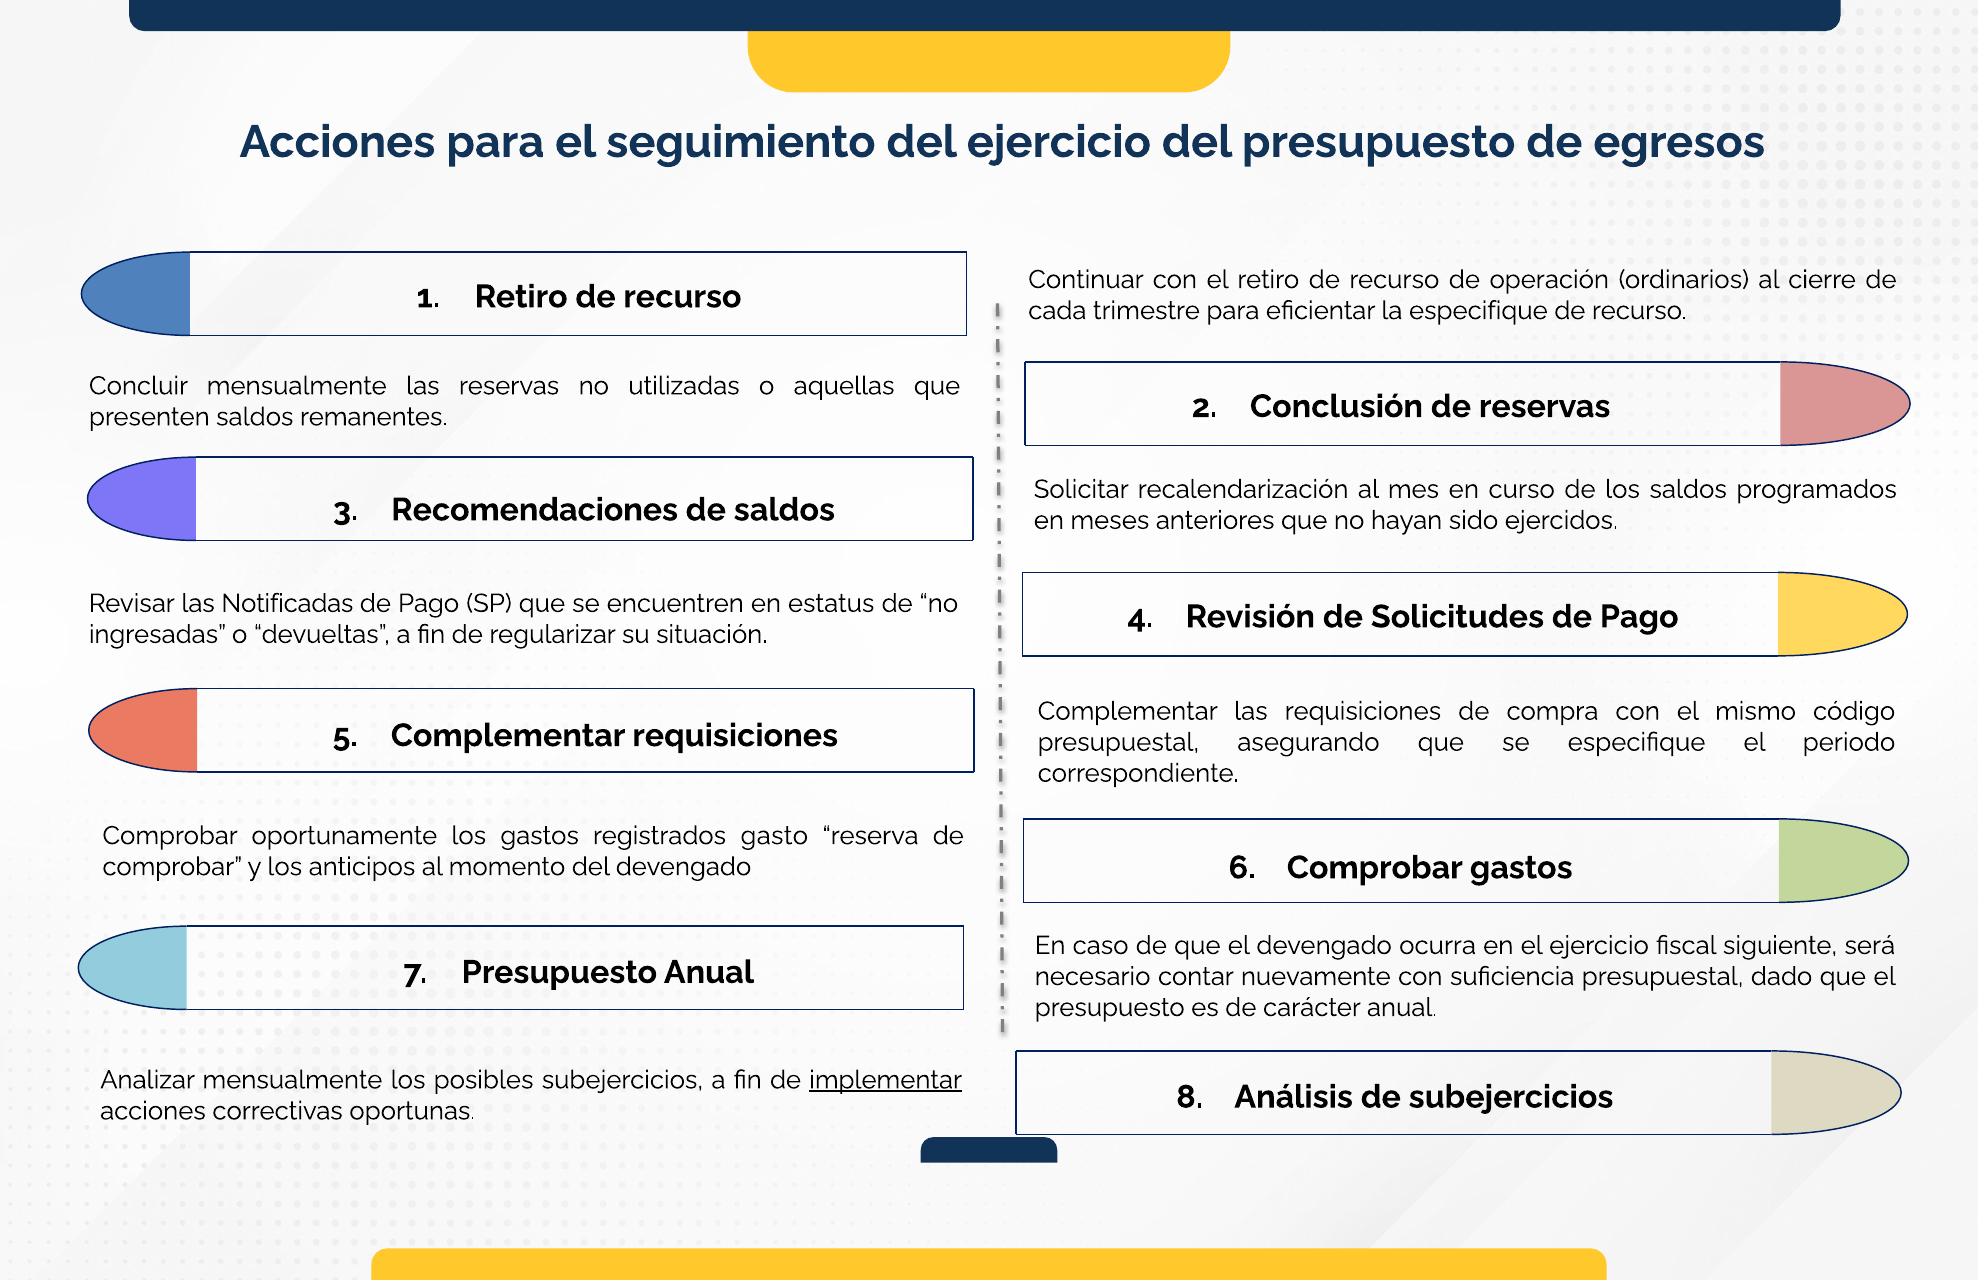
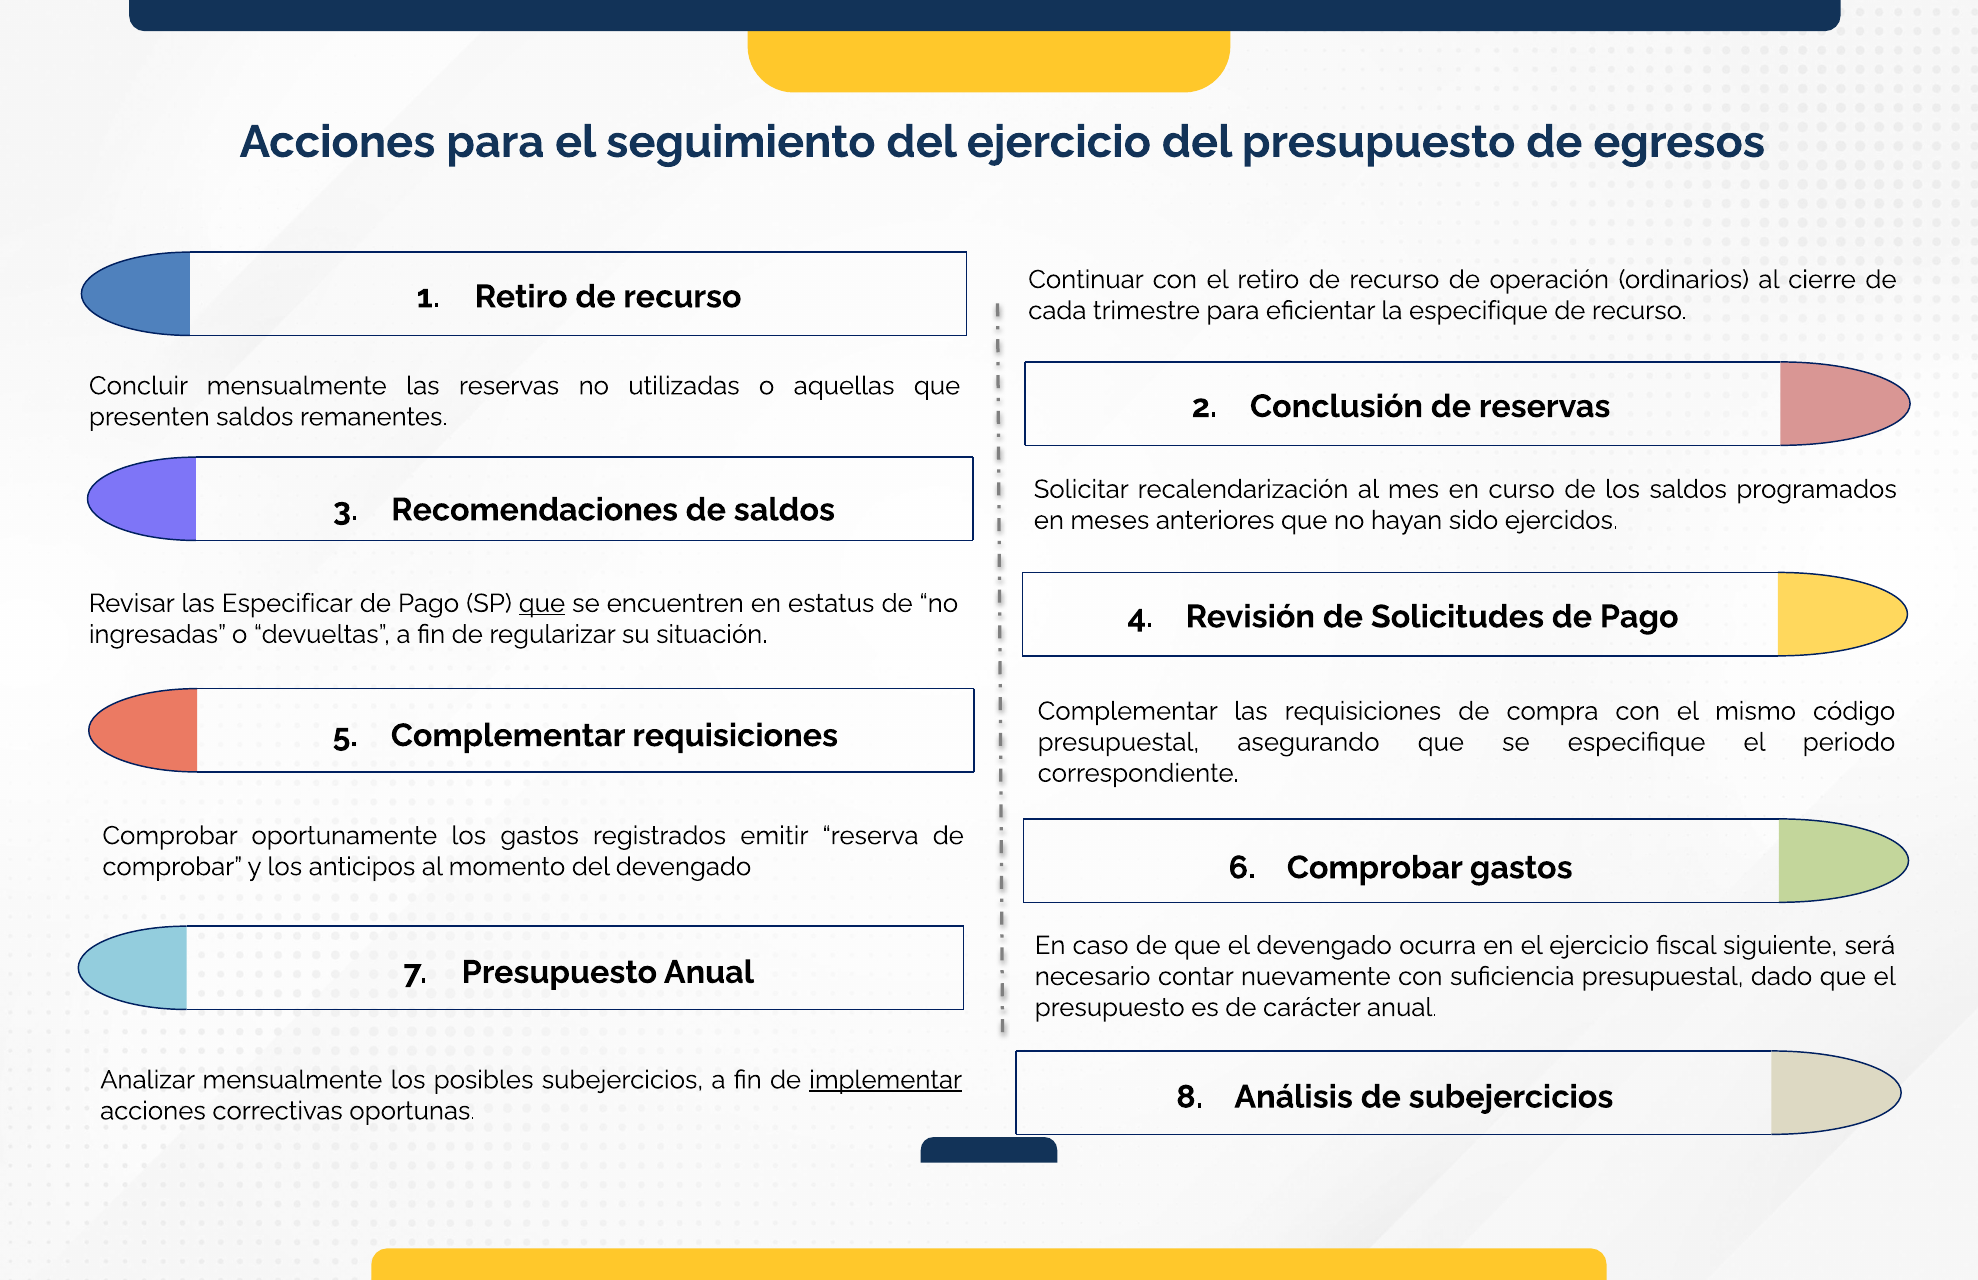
Notificadas: Notificadas -> Especificar
que at (542, 603) underline: none -> present
gasto: gasto -> emitir
